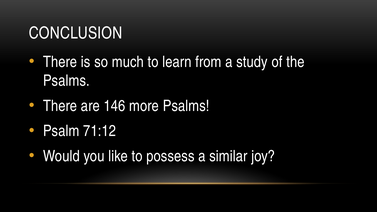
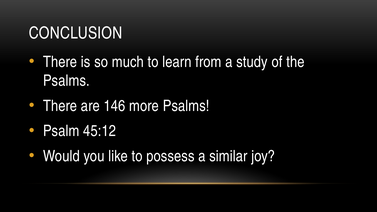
71:12: 71:12 -> 45:12
